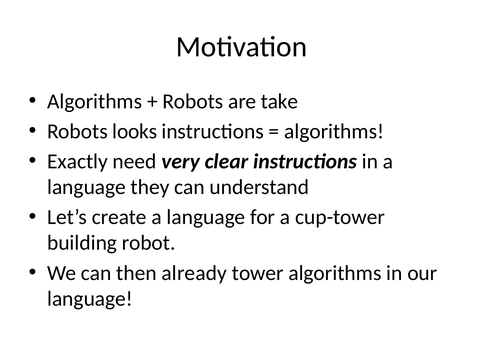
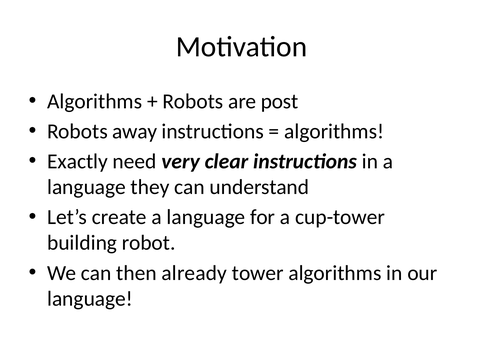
take: take -> post
looks: looks -> away
